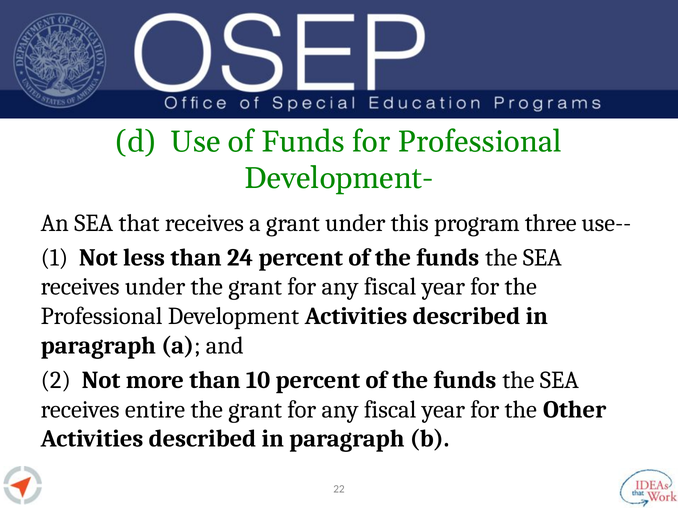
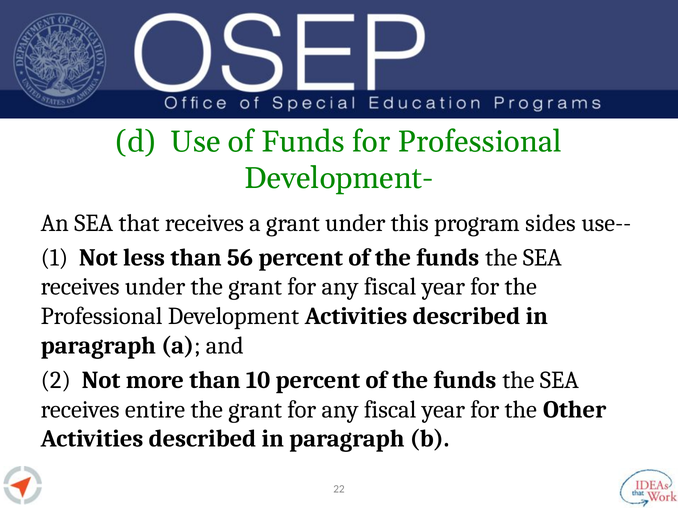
three: three -> sides
24: 24 -> 56
